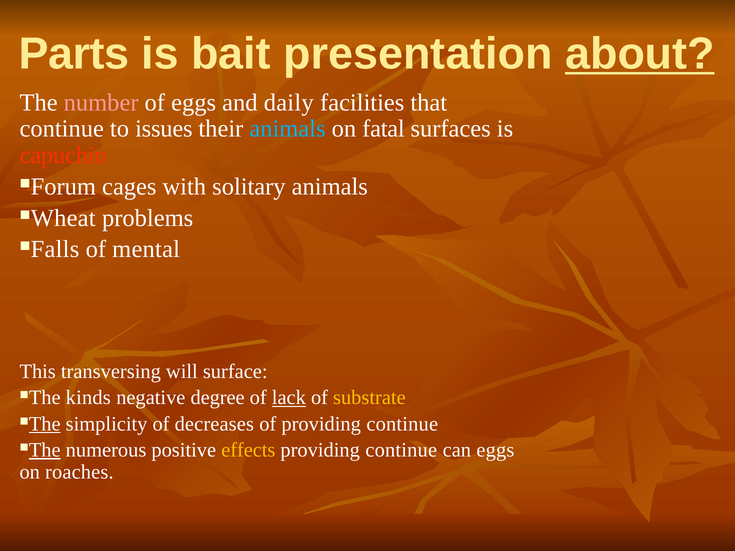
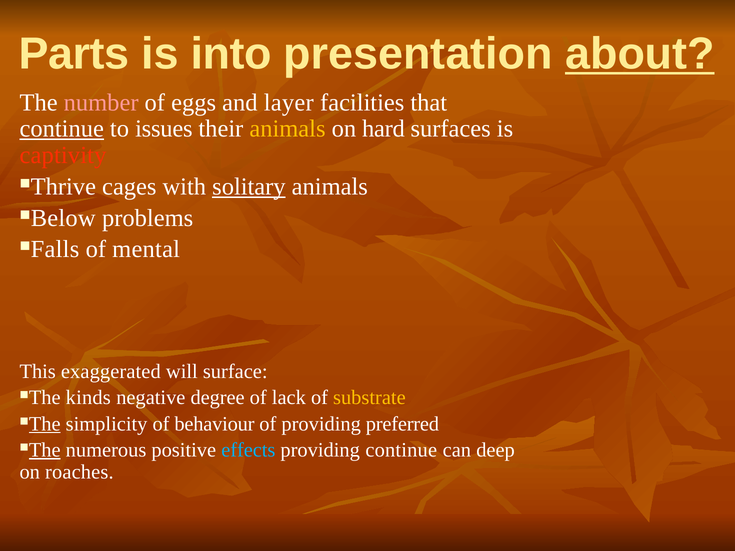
bait: bait -> into
daily: daily -> layer
continue at (62, 129) underline: none -> present
animals at (287, 129) colour: light blue -> yellow
fatal: fatal -> hard
capuchin: capuchin -> captivity
Forum: Forum -> Thrive
solitary underline: none -> present
Wheat: Wheat -> Below
transversing: transversing -> exaggerated
lack underline: present -> none
decreases: decreases -> behaviour
of providing continue: continue -> preferred
effects colour: yellow -> light blue
can eggs: eggs -> deep
